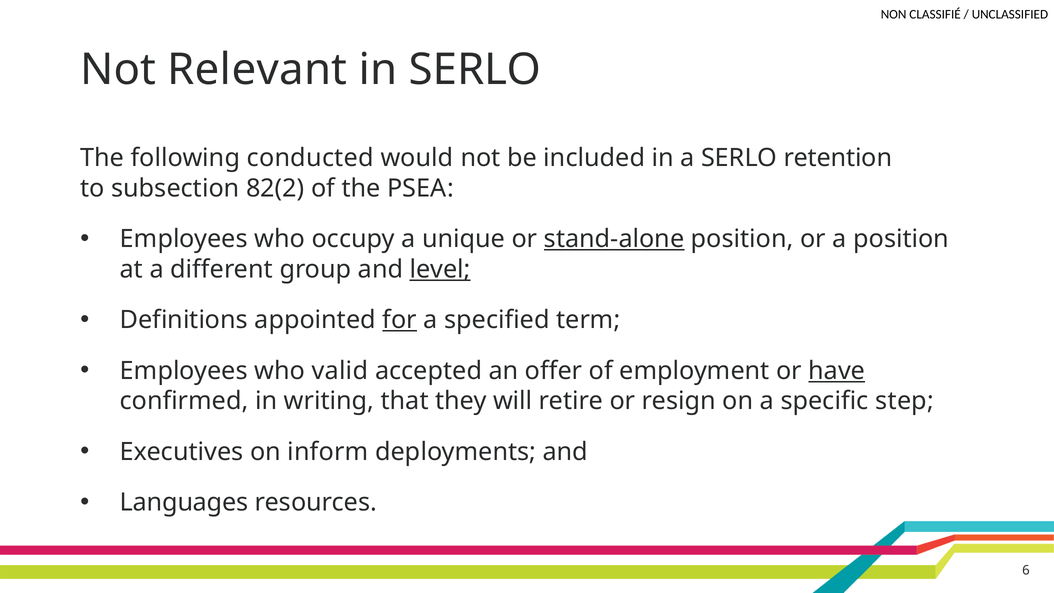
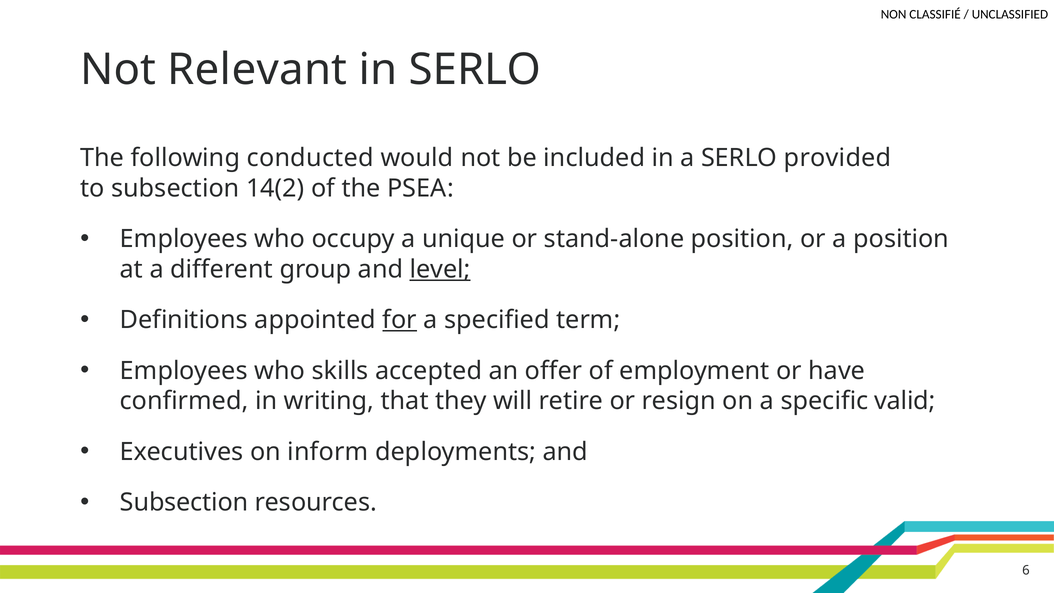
retention: retention -> provided
82(2: 82(2 -> 14(2
stand-alone underline: present -> none
valid: valid -> skills
have underline: present -> none
step: step -> valid
Languages at (184, 502): Languages -> Subsection
